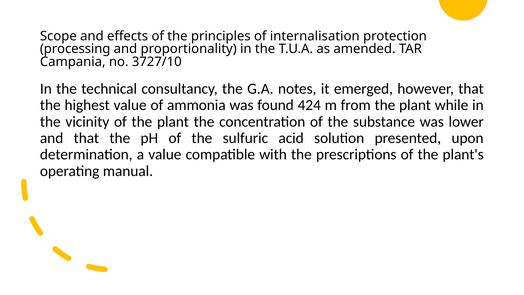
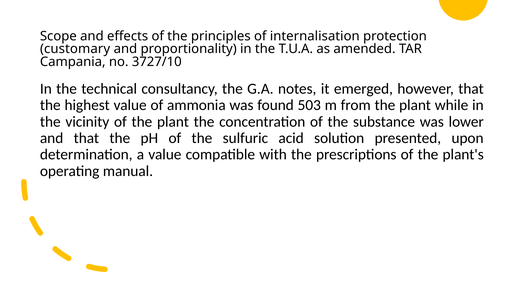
processing: processing -> customary
424: 424 -> 503
